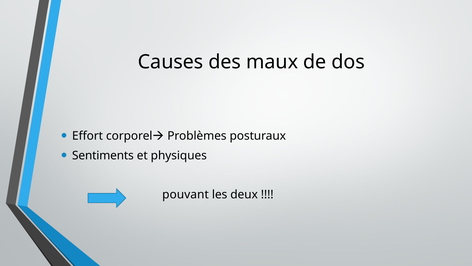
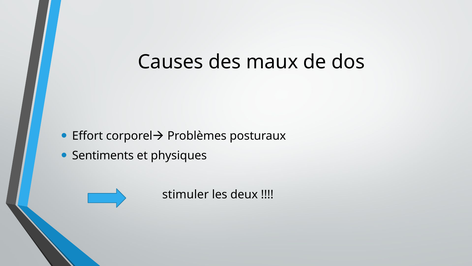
pouvant: pouvant -> stimuler
